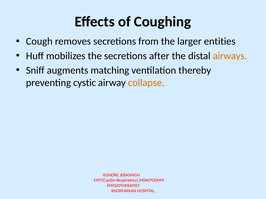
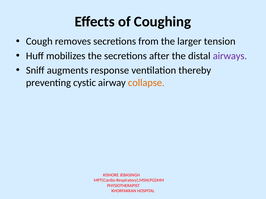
entities: entities -> tension
airways colour: orange -> purple
matching: matching -> response
